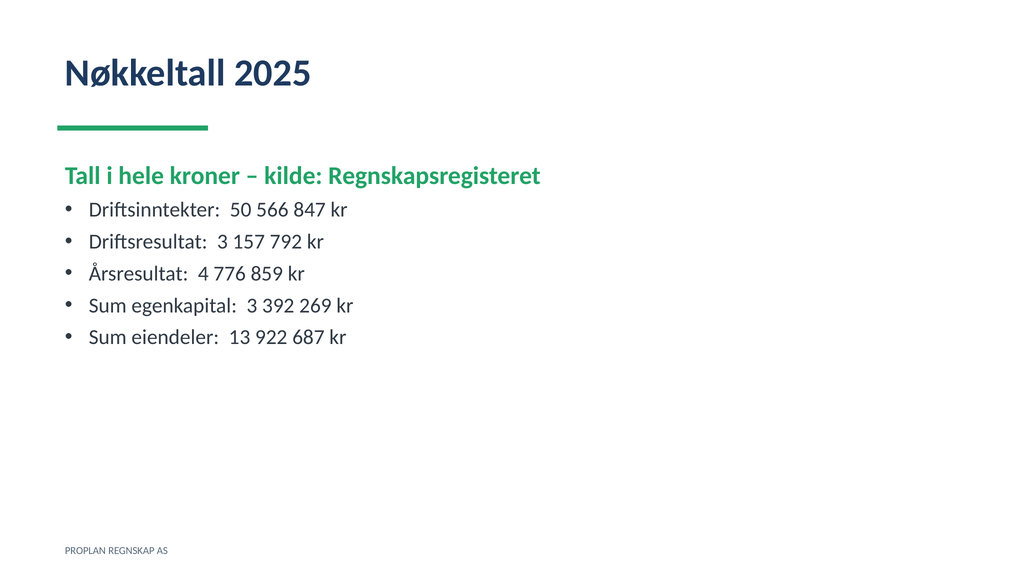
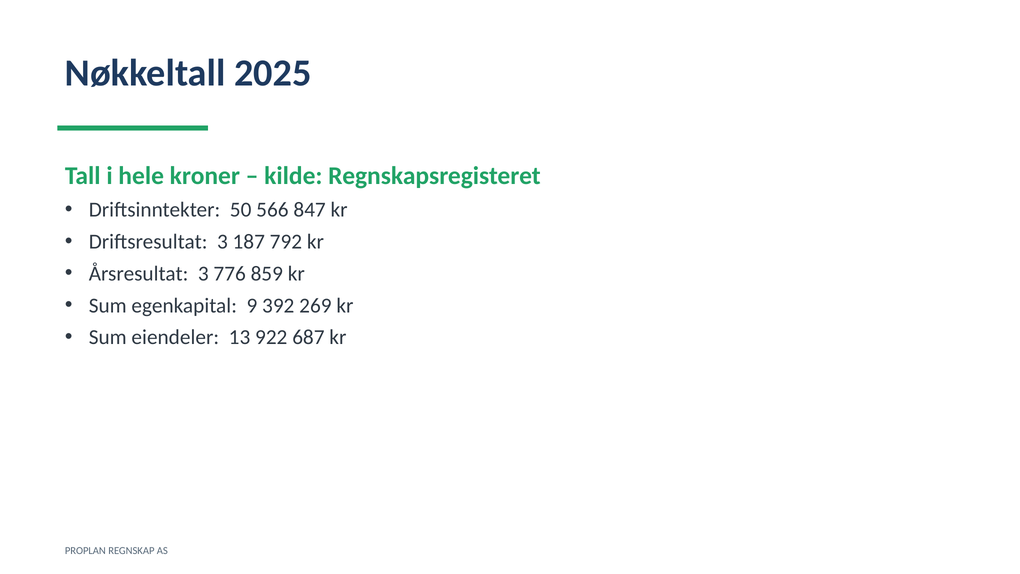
157: 157 -> 187
Årsresultat 4: 4 -> 3
egenkapital 3: 3 -> 9
